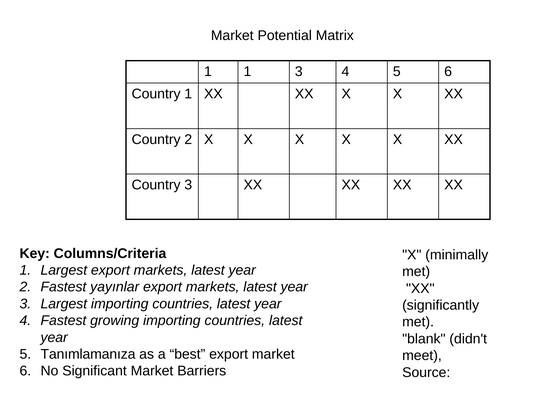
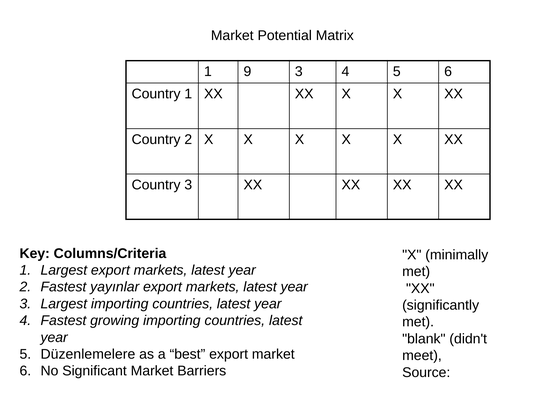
1 1: 1 -> 9
Tanımlamanıza: Tanımlamanıza -> Düzenlemelere
